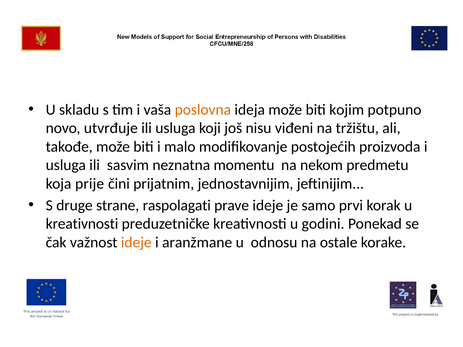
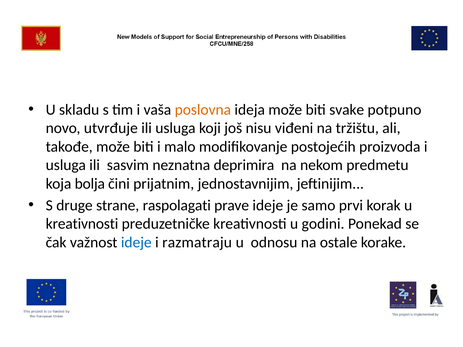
kojim: kojim -> svake
momentu: momentu -> deprimira
prije: prije -> bolja
ideje at (136, 242) colour: orange -> blue
aranžmane: aranžmane -> razmatraju
